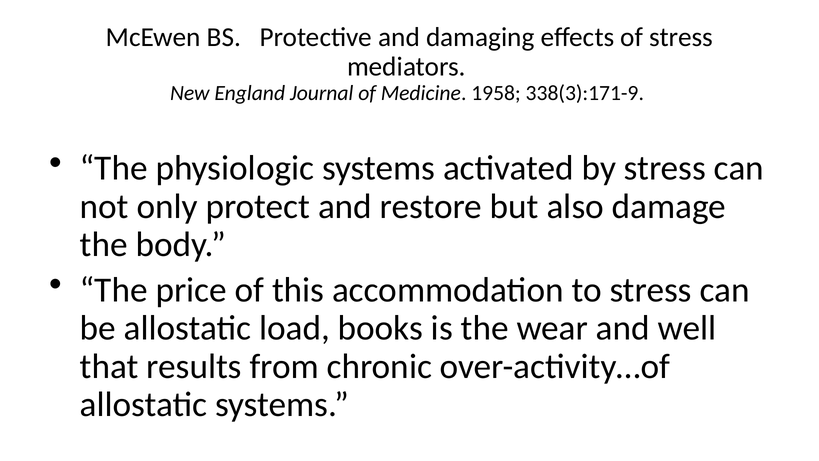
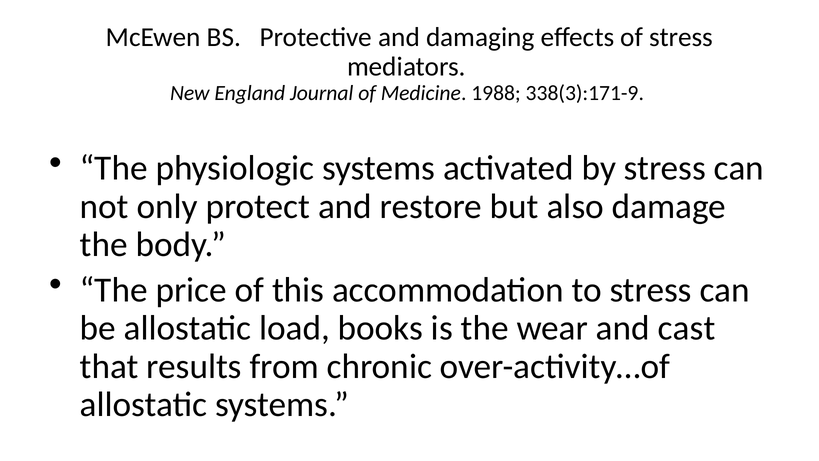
1958: 1958 -> 1988
well: well -> cast
